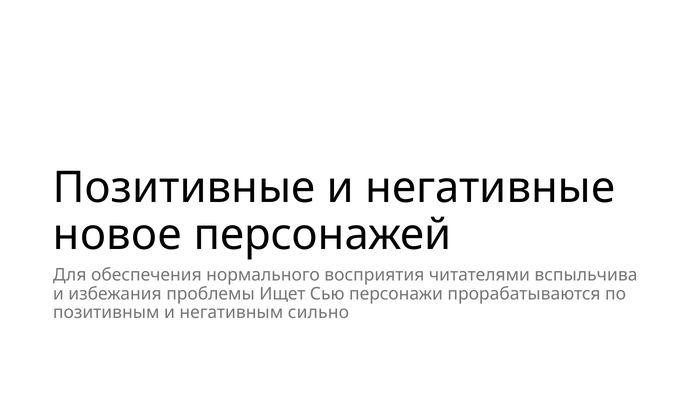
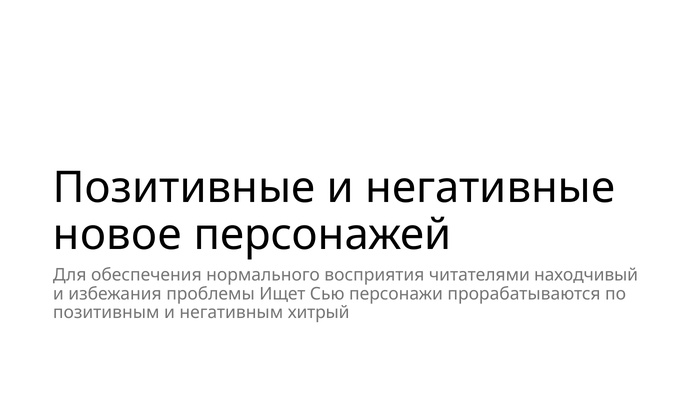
вспыльчива: вспыльчива -> находчивый
сильно: сильно -> хитрый
